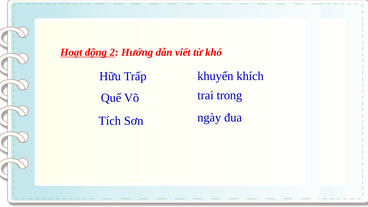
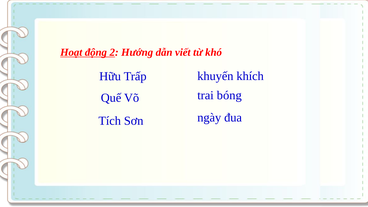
trong: trong -> bóng
